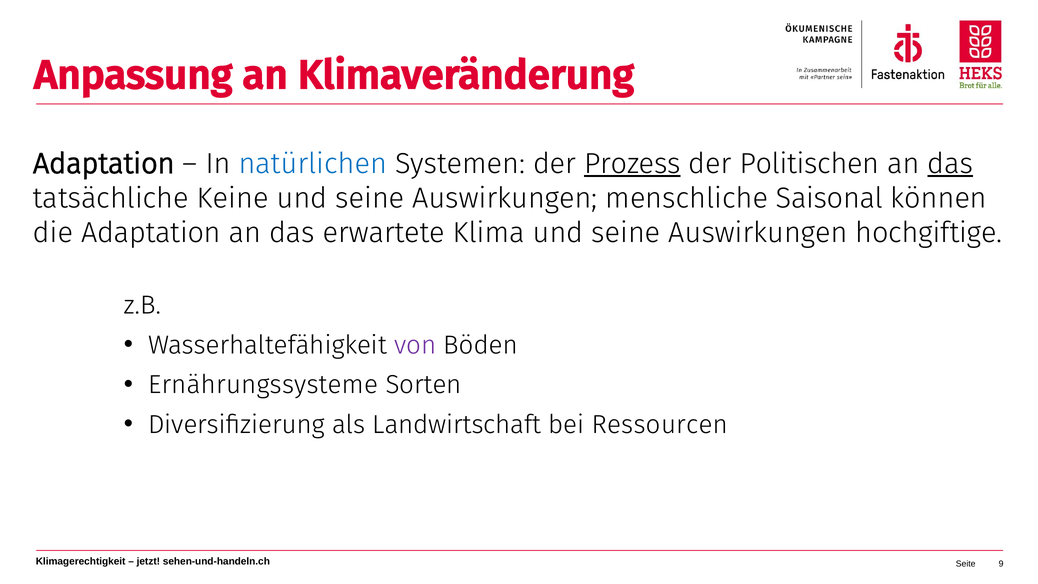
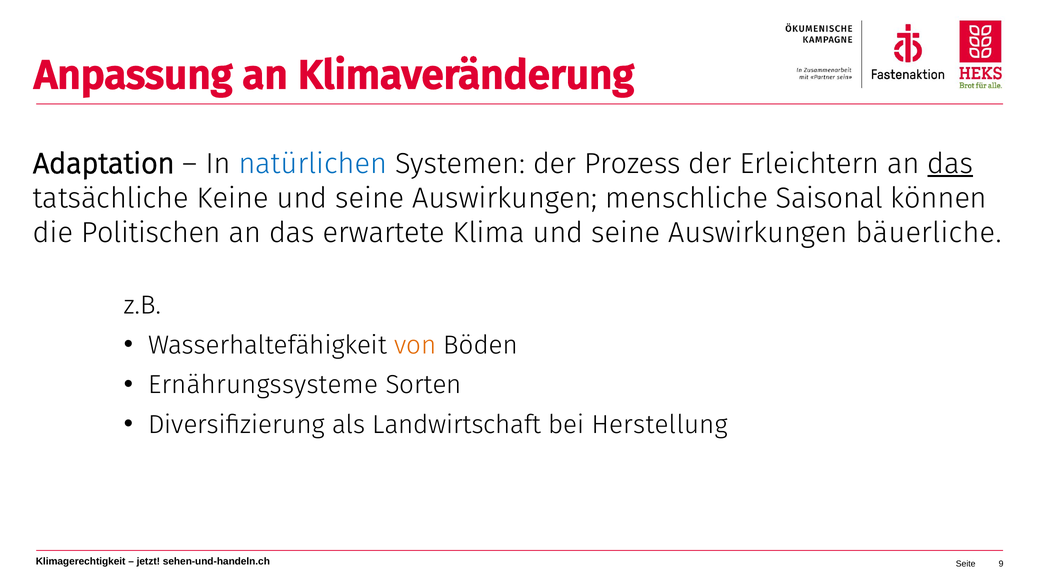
Prozess underline: present -> none
Politischen: Politischen -> Erleichtern
die Adaptation: Adaptation -> Politischen
hochgiftige: hochgiftige -> bäuerliche
von colour: purple -> orange
Ressourcen: Ressourcen -> Herstellung
